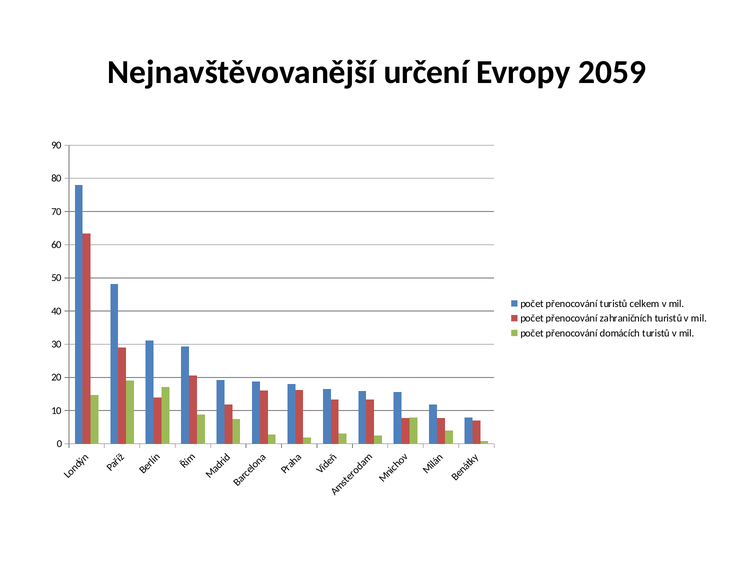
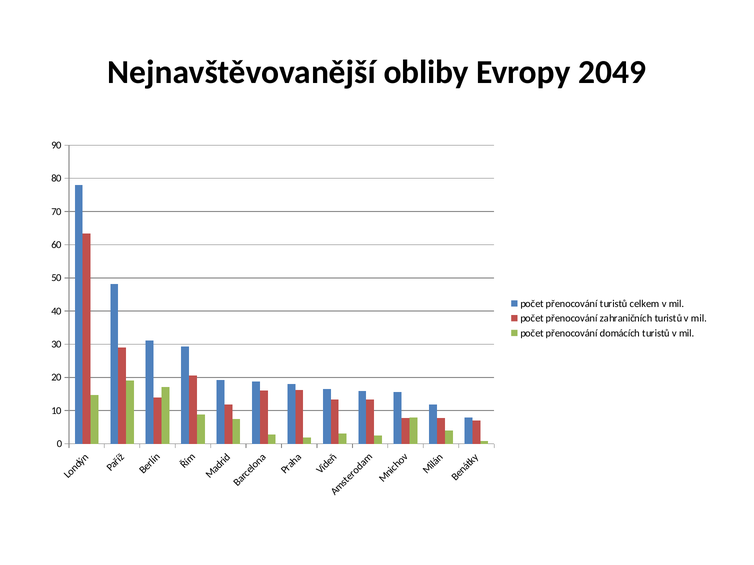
určení: určení -> obliby
2059: 2059 -> 2049
